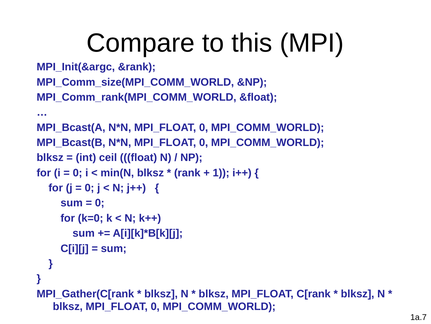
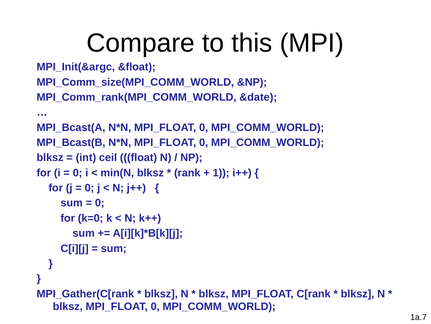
&rank: &rank -> &float
&float: &float -> &date
